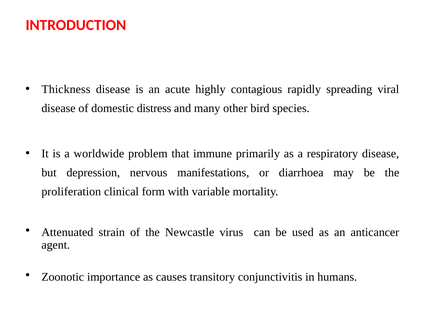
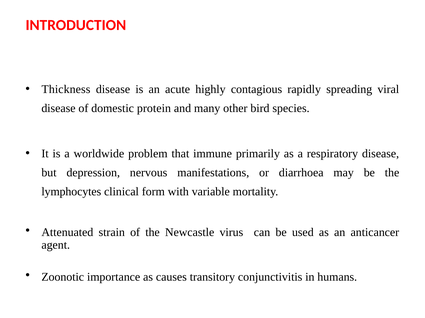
distress: distress -> protein
proliferation: proliferation -> lymphocytes
